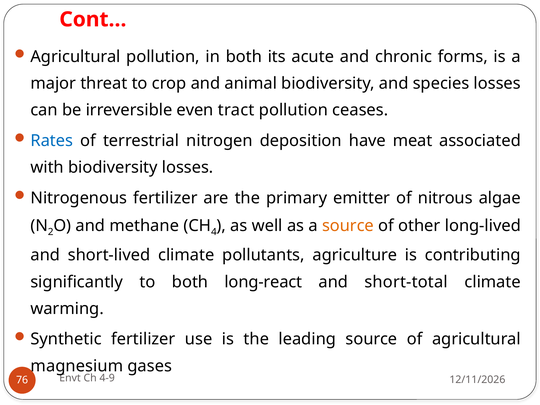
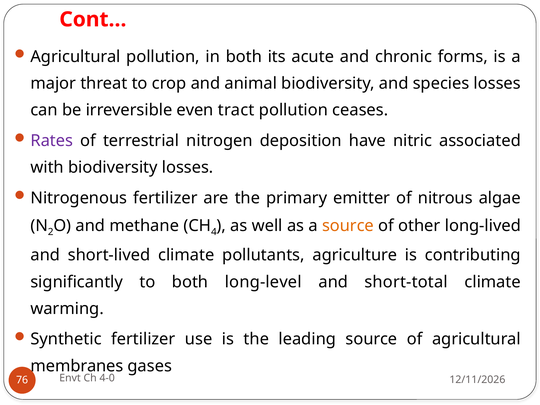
Rates colour: blue -> purple
meat: meat -> nitric
long-react: long-react -> long-level
magnesium: magnesium -> membranes
4-9: 4-9 -> 4-0
